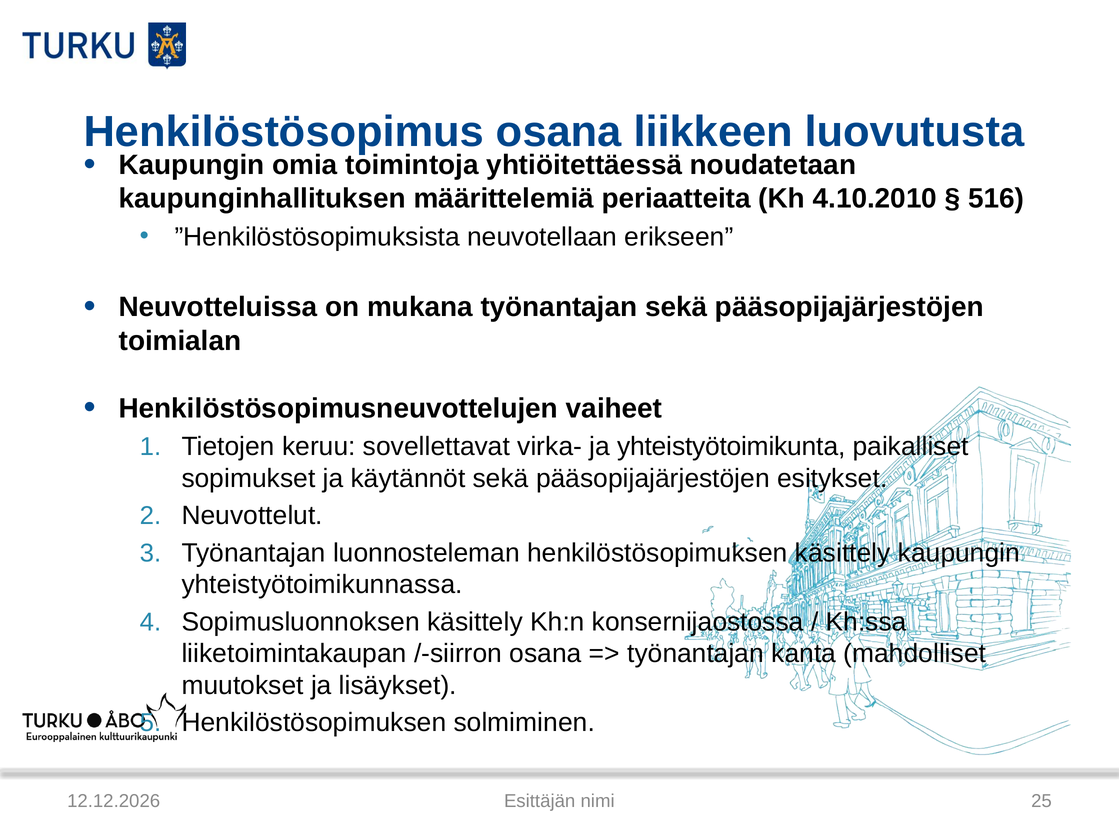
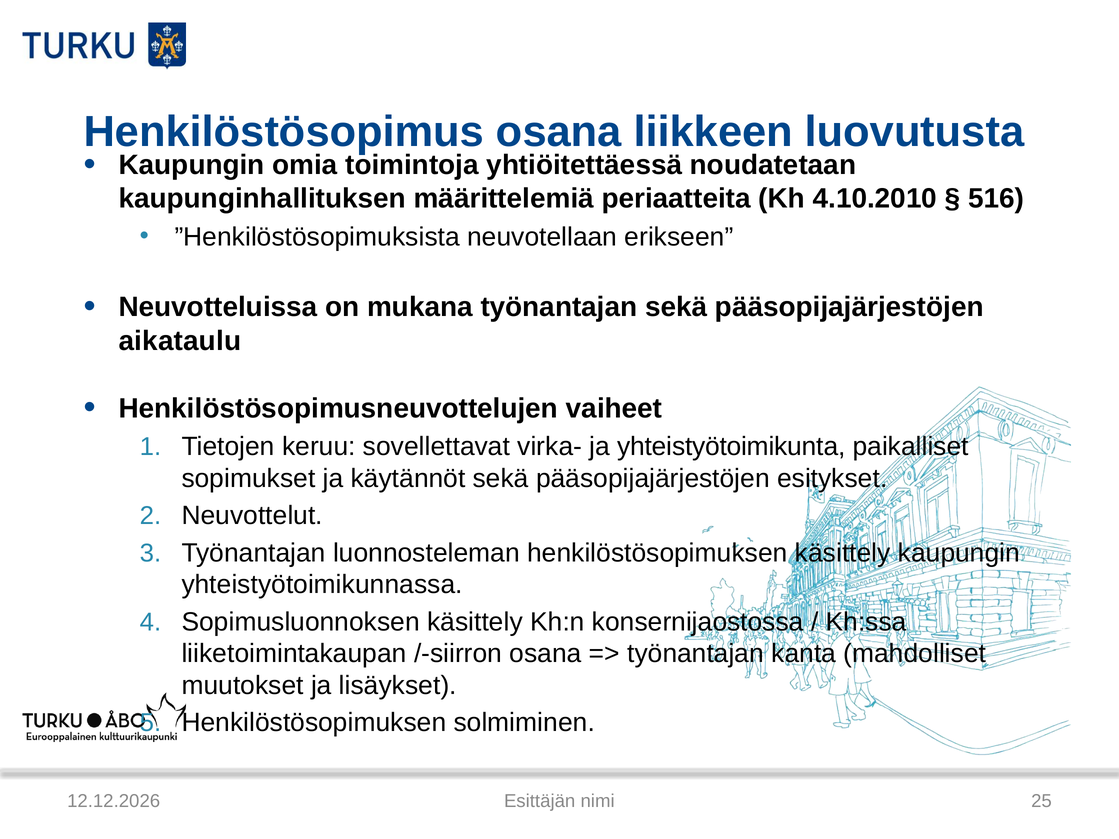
toimialan: toimialan -> aikataulu
